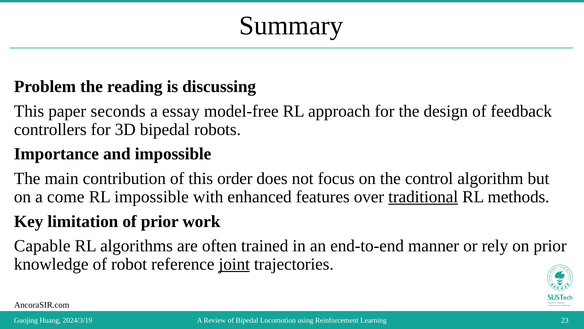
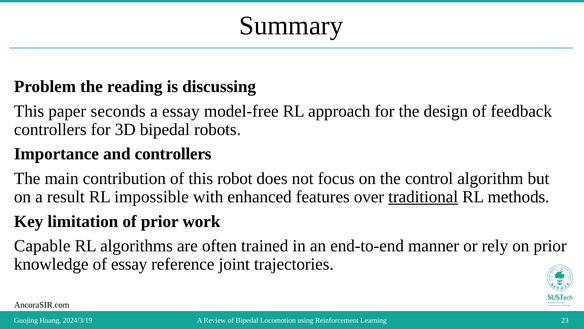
and impossible: impossible -> controllers
order: order -> robot
come: come -> result
of robot: robot -> essay
joint underline: present -> none
